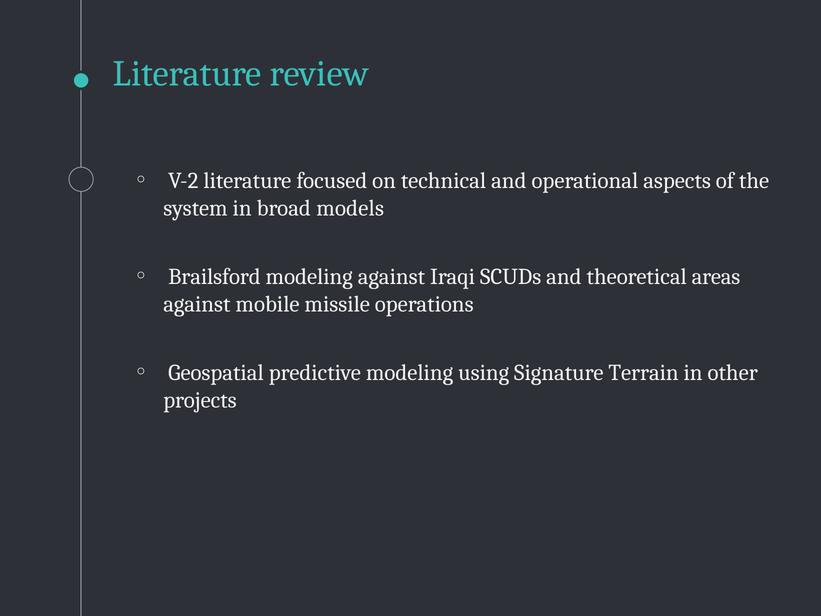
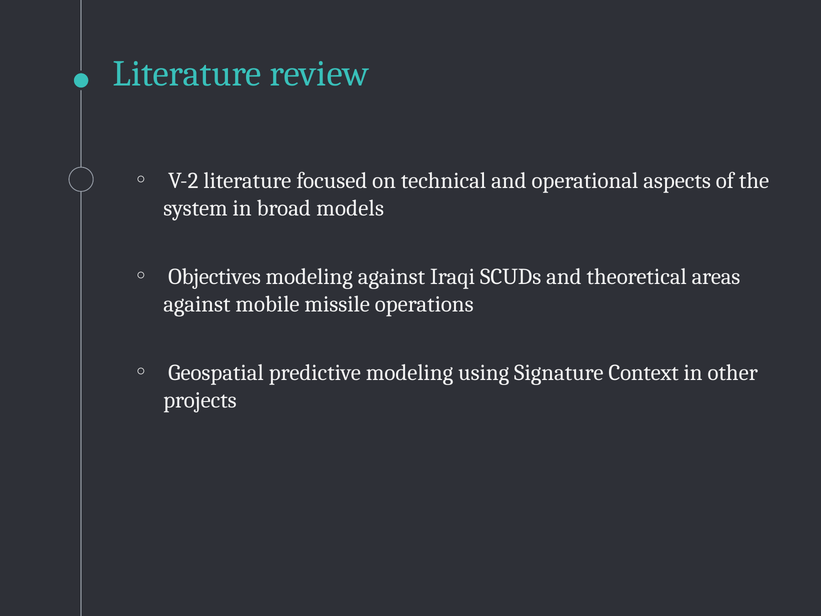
Brailsford: Brailsford -> Objectives
Terrain: Terrain -> Context
